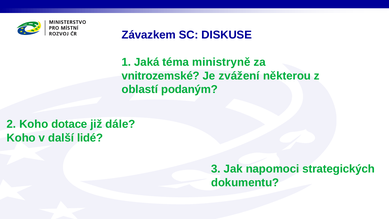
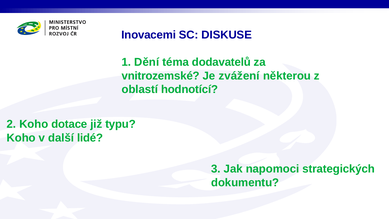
Závazkem: Závazkem -> Inovacemi
Jaká: Jaká -> Dění
ministryně: ministryně -> dodavatelů
podaným: podaným -> hodnotící
dále: dále -> typu
